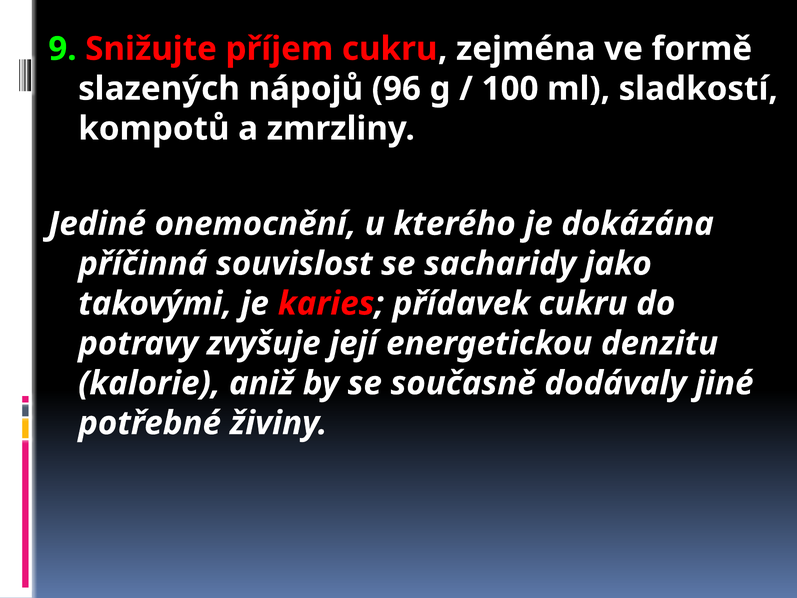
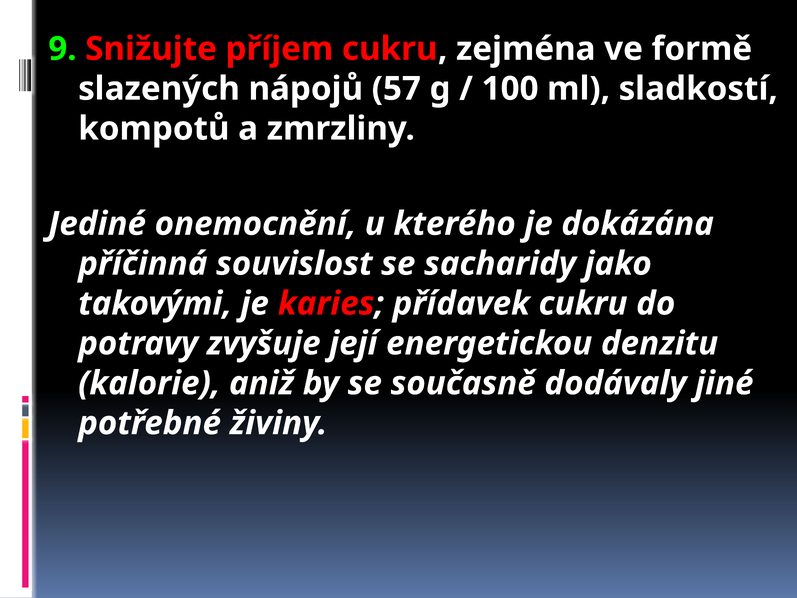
96: 96 -> 57
